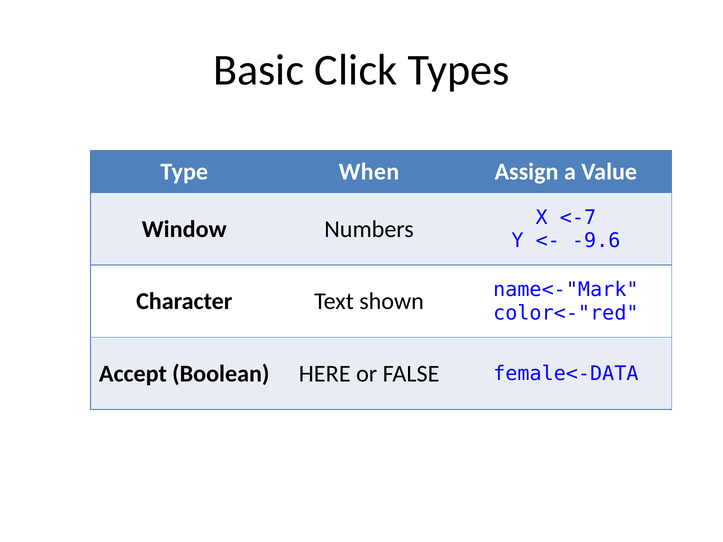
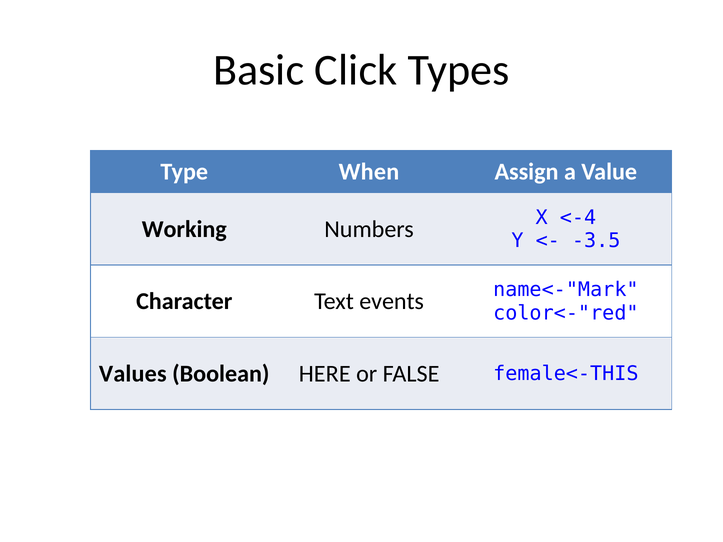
<-7: <-7 -> <-4
Window: Window -> Working
-9.6: -9.6 -> -3.5
shown: shown -> events
Accept: Accept -> Values
female<-DATA: female<-DATA -> female<-THIS
